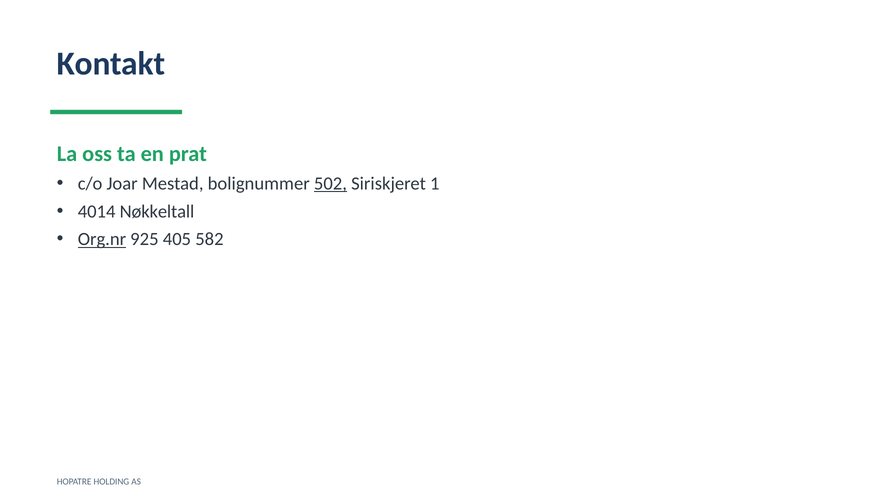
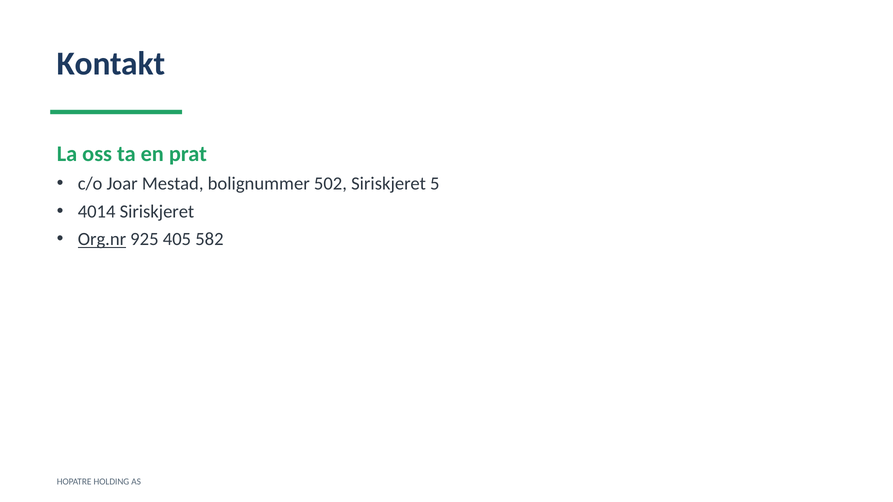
502 underline: present -> none
1: 1 -> 5
4014 Nøkkeltall: Nøkkeltall -> Siriskjeret
